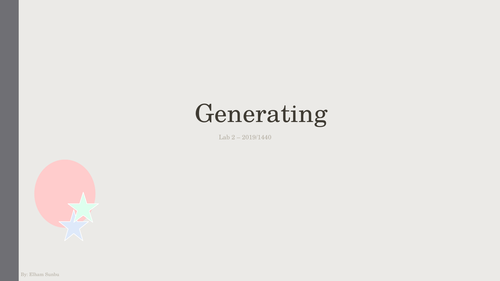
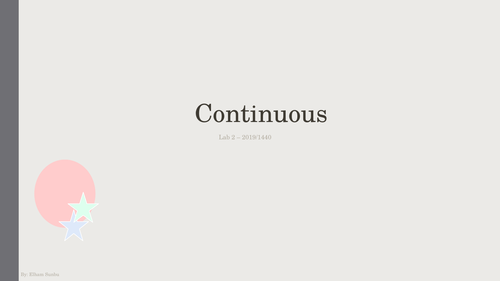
Generating: Generating -> Continuous
